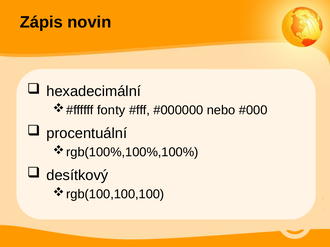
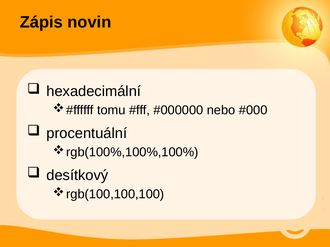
fonty: fonty -> tomu
